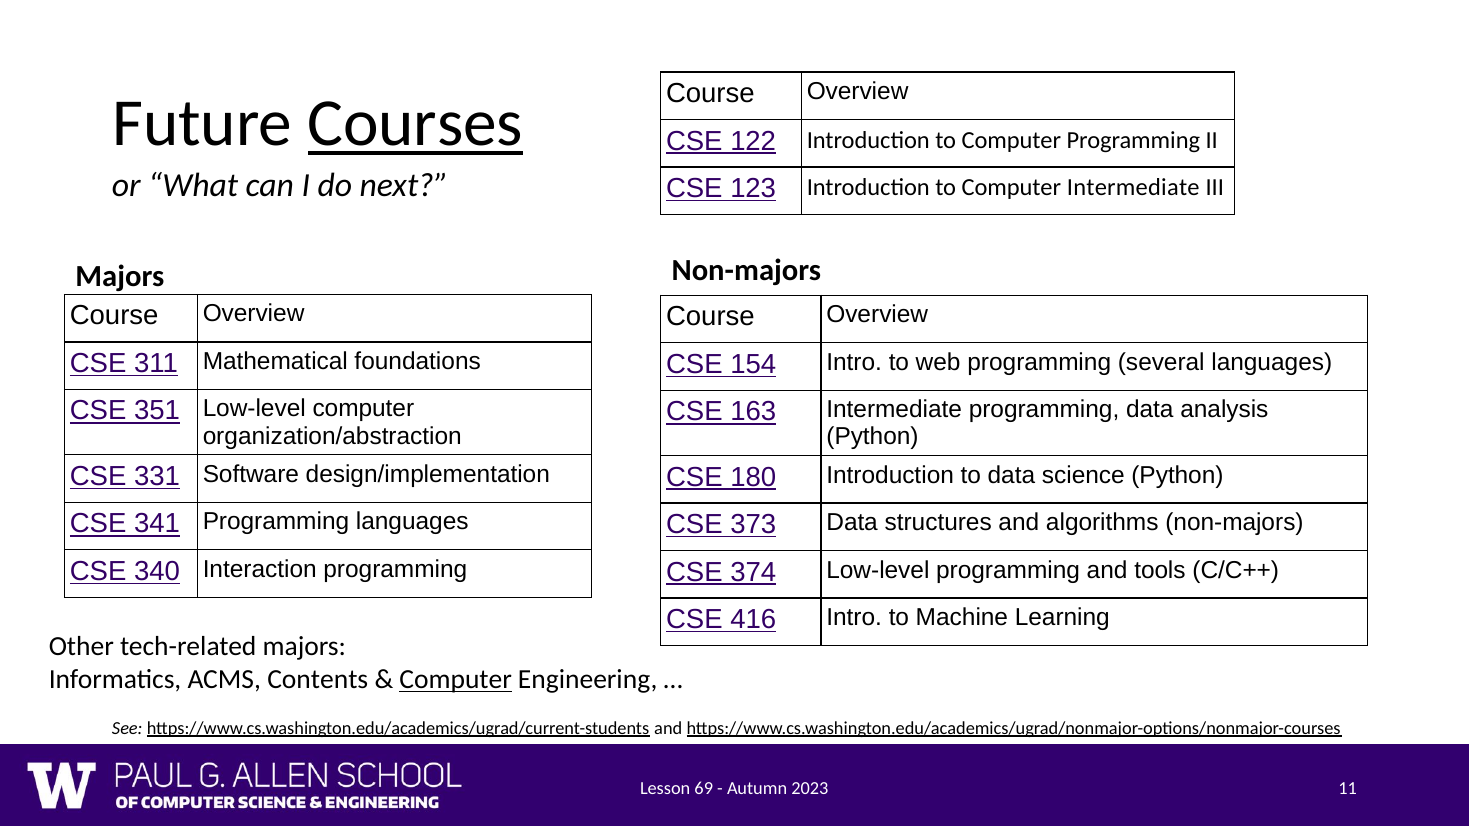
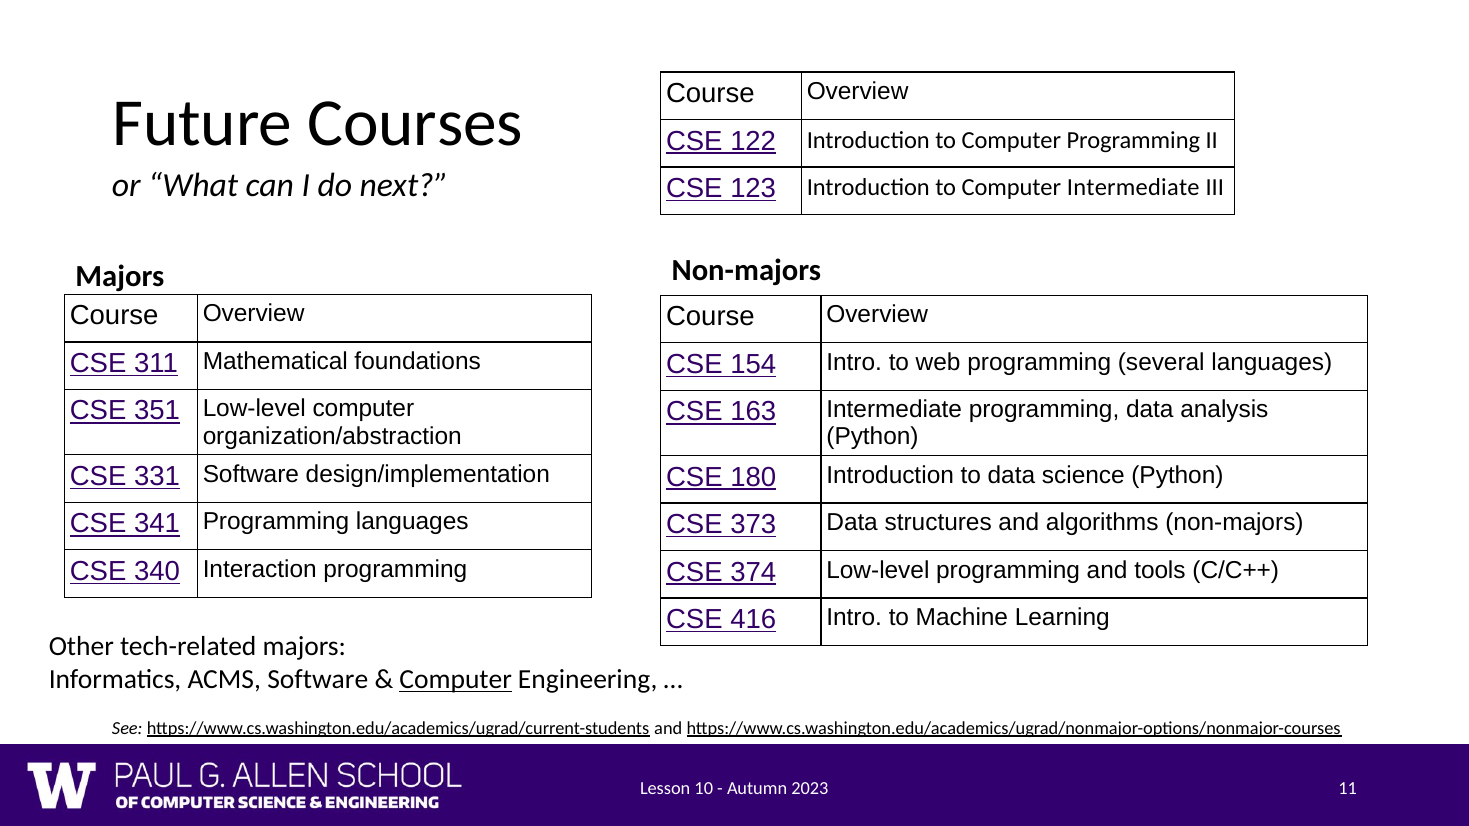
Courses underline: present -> none
ACMS Contents: Contents -> Software
69: 69 -> 10
